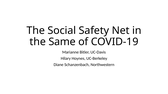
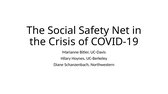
Same: Same -> Crisis
